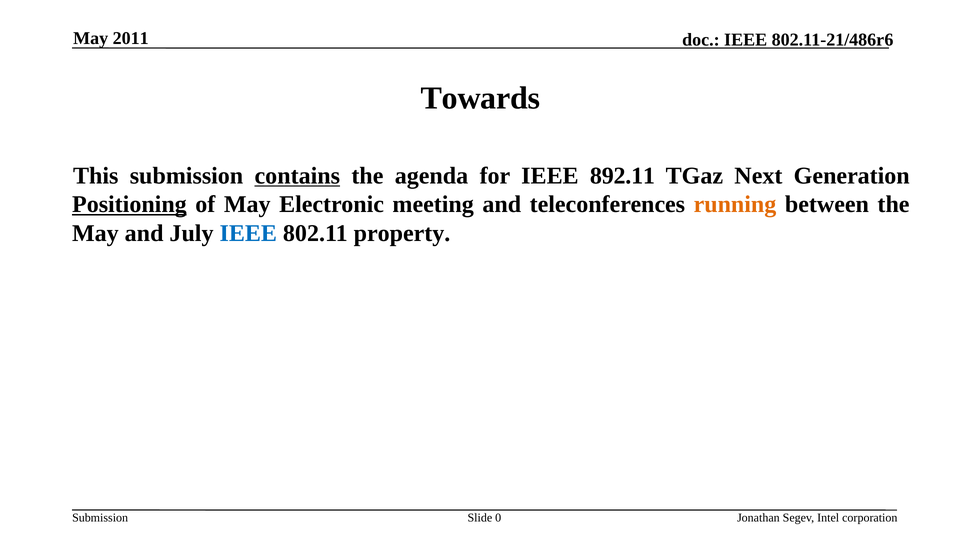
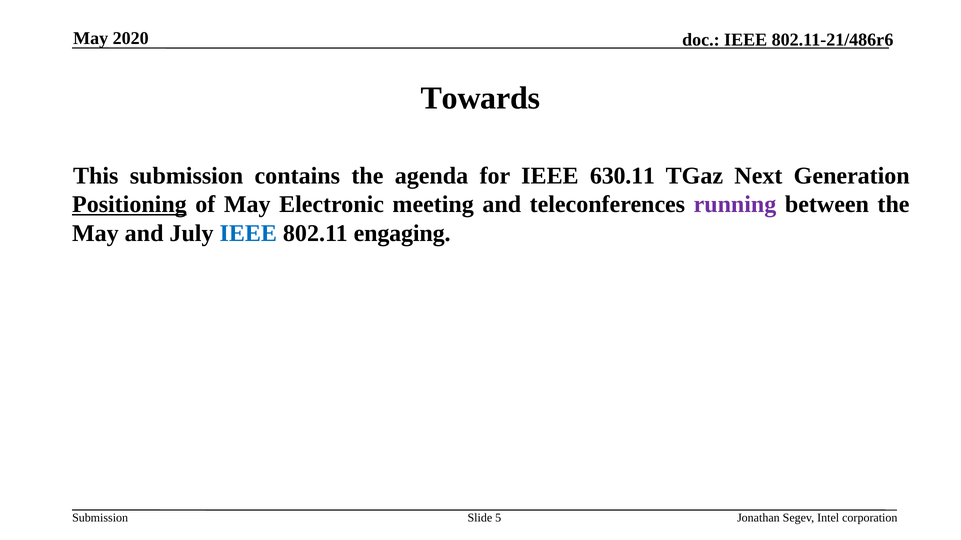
2011: 2011 -> 2020
contains underline: present -> none
892.11: 892.11 -> 630.11
running colour: orange -> purple
property: property -> engaging
0: 0 -> 5
